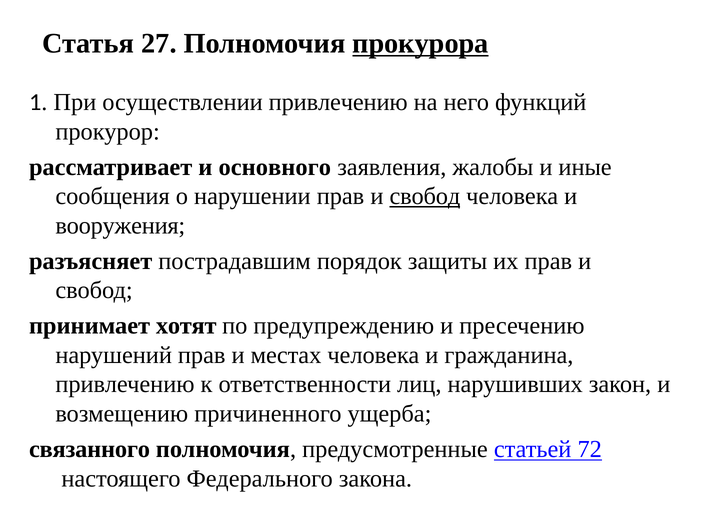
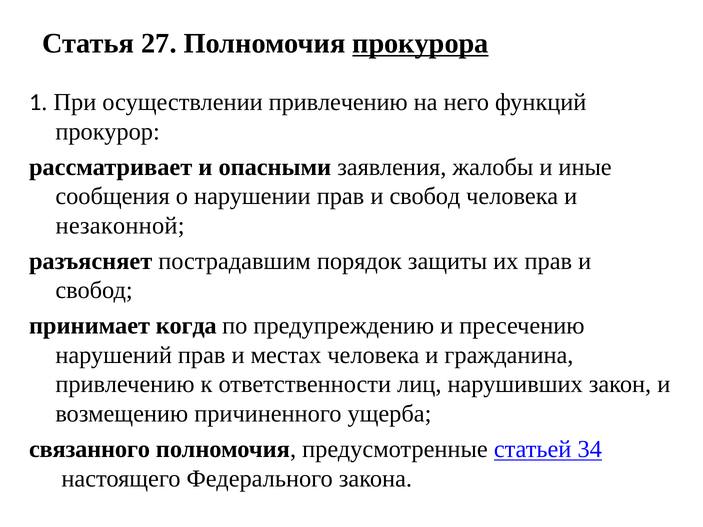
основного: основного -> опасными
свобод at (425, 196) underline: present -> none
вооружения: вооружения -> незаконной
хотят: хотят -> когда
72: 72 -> 34
